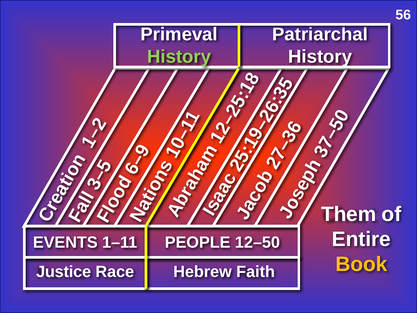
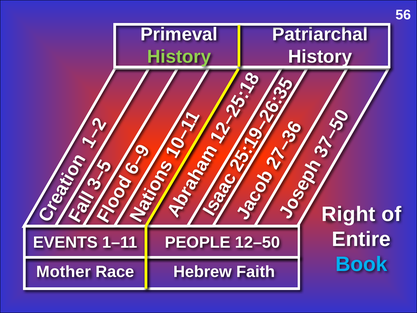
Them: Them -> Right
Book colour: yellow -> light blue
Justice: Justice -> Mother
